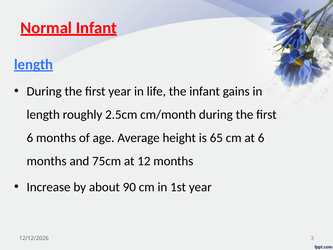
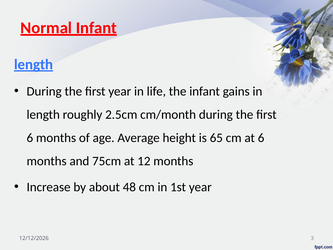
90: 90 -> 48
